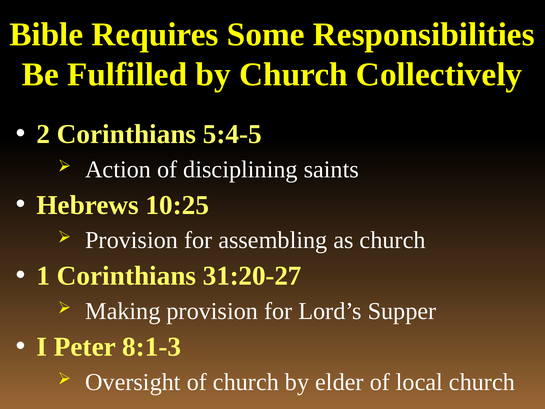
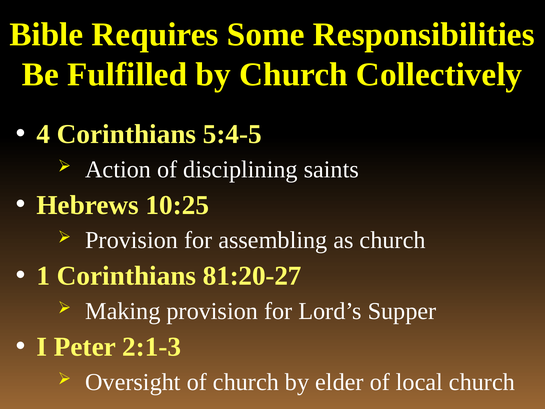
2: 2 -> 4
31:20-27: 31:20-27 -> 81:20-27
8:1-3: 8:1-3 -> 2:1-3
